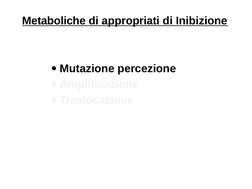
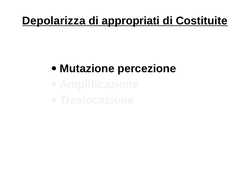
Metaboliche: Metaboliche -> Depolarizza
Inibizione: Inibizione -> Costituite
